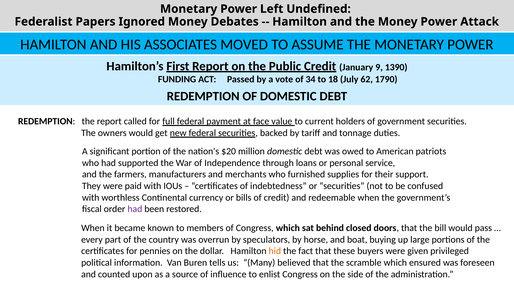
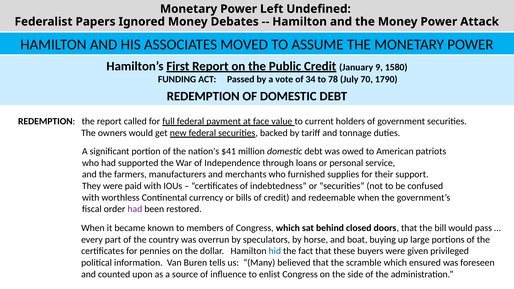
1390: 1390 -> 1580
18: 18 -> 78
62: 62 -> 70
$20: $20 -> $41
hid colour: orange -> blue
